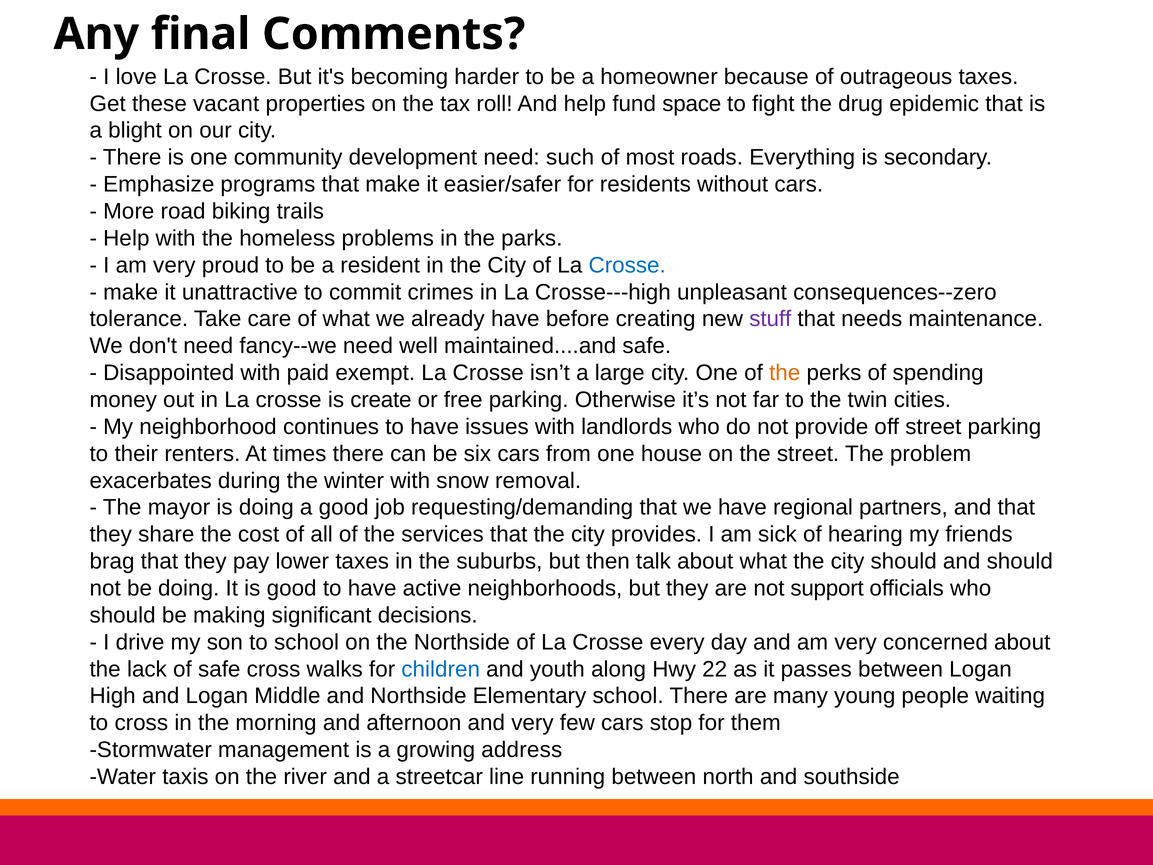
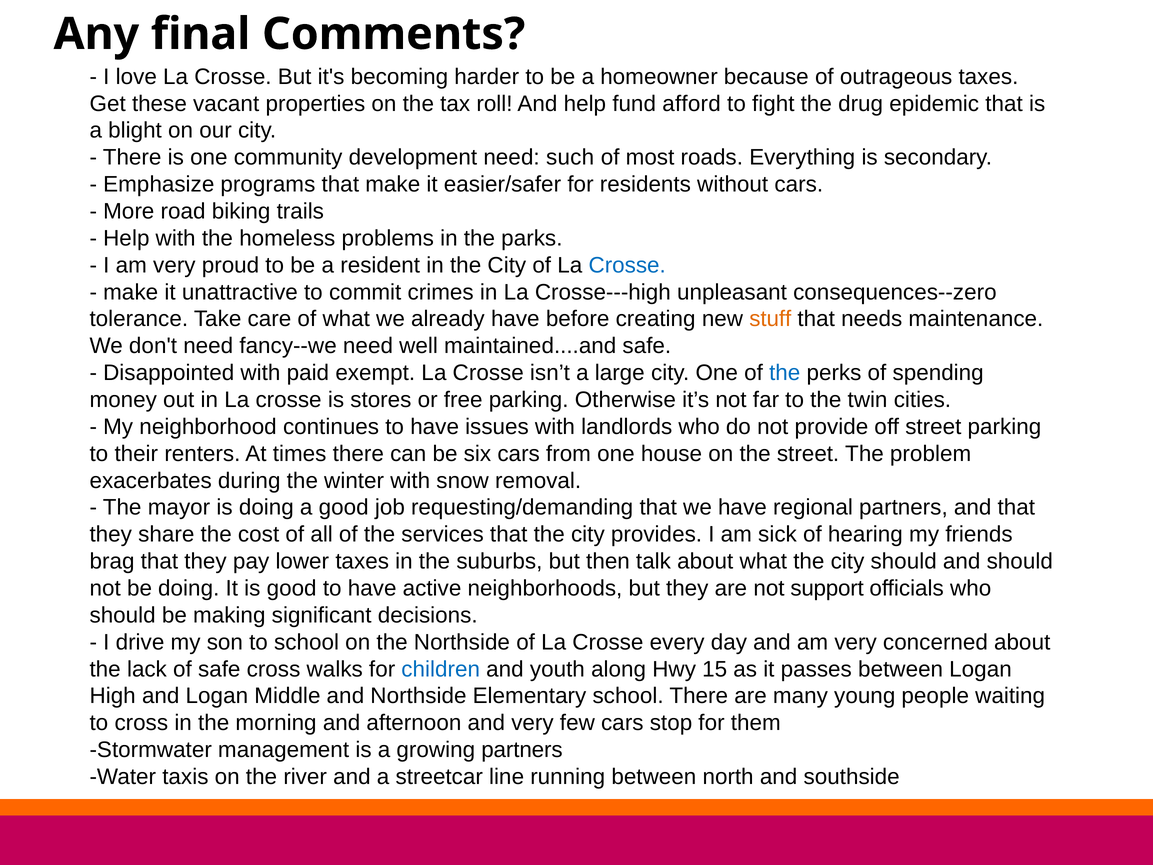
space: space -> afford
stuff colour: purple -> orange
the at (785, 373) colour: orange -> blue
create: create -> stores
22: 22 -> 15
growing address: address -> partners
